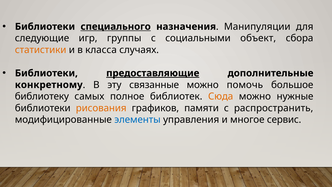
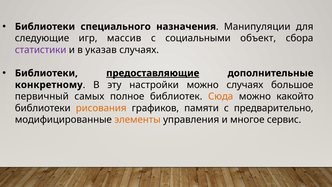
специального underline: present -> none
группы: группы -> массив
статистики colour: orange -> purple
класса: класса -> указав
связанные: связанные -> настройки
можно помочь: помочь -> случаях
библиотеку: библиотеку -> первичный
нужные: нужные -> какойто
распространить: распространить -> предварительно
элементы colour: blue -> orange
